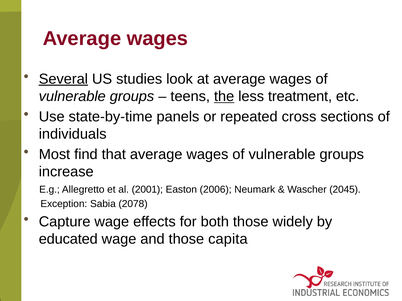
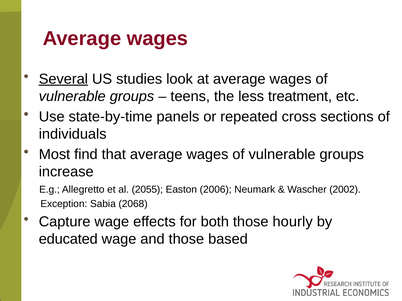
the underline: present -> none
2001: 2001 -> 2055
2045: 2045 -> 2002
2078: 2078 -> 2068
widely: widely -> hourly
capita: capita -> based
